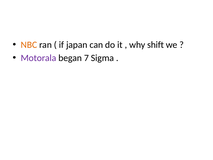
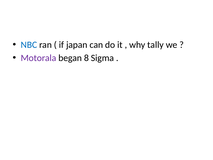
NBC colour: orange -> blue
shift: shift -> tally
7: 7 -> 8
